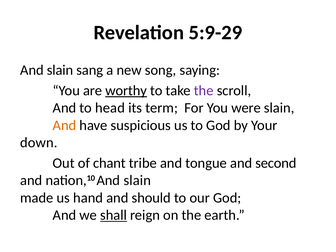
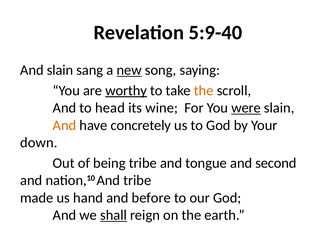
5:9-29: 5:9-29 -> 5:9-40
new underline: none -> present
the at (204, 91) colour: purple -> orange
term: term -> wine
were underline: none -> present
suspicious: suspicious -> concretely
chant: chant -> being
nation,10 And slain: slain -> tribe
should: should -> before
